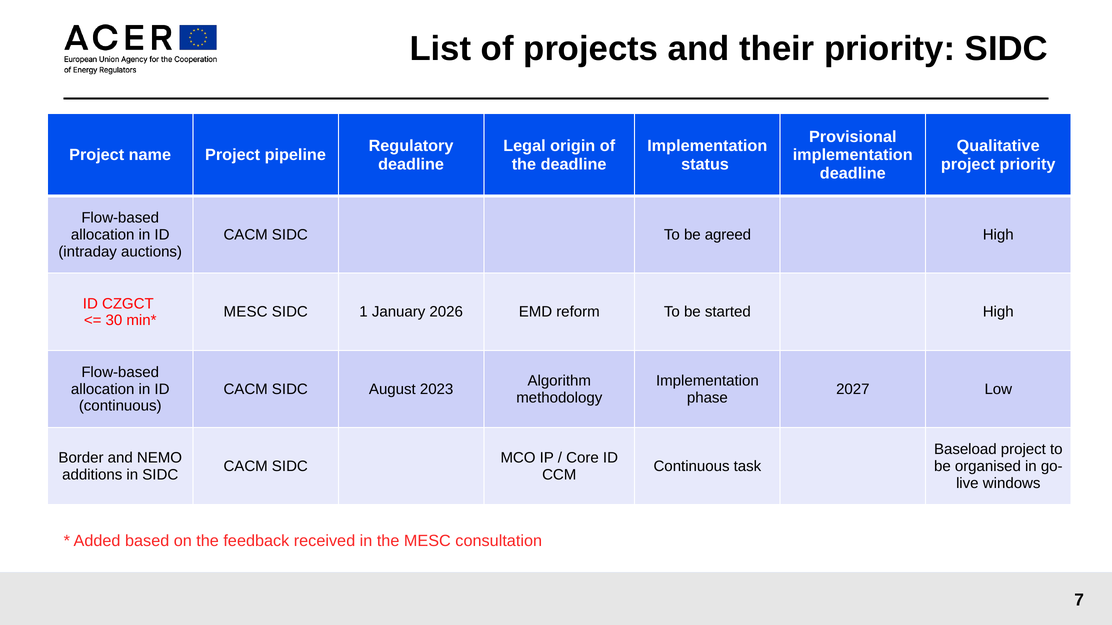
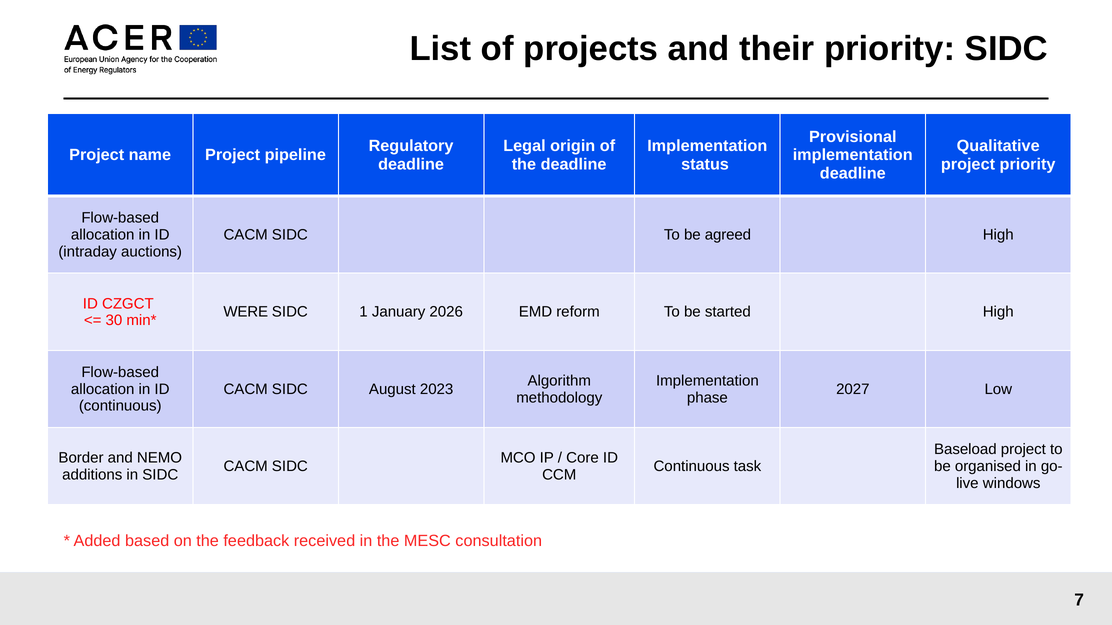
MESC at (246, 312): MESC -> WERE
